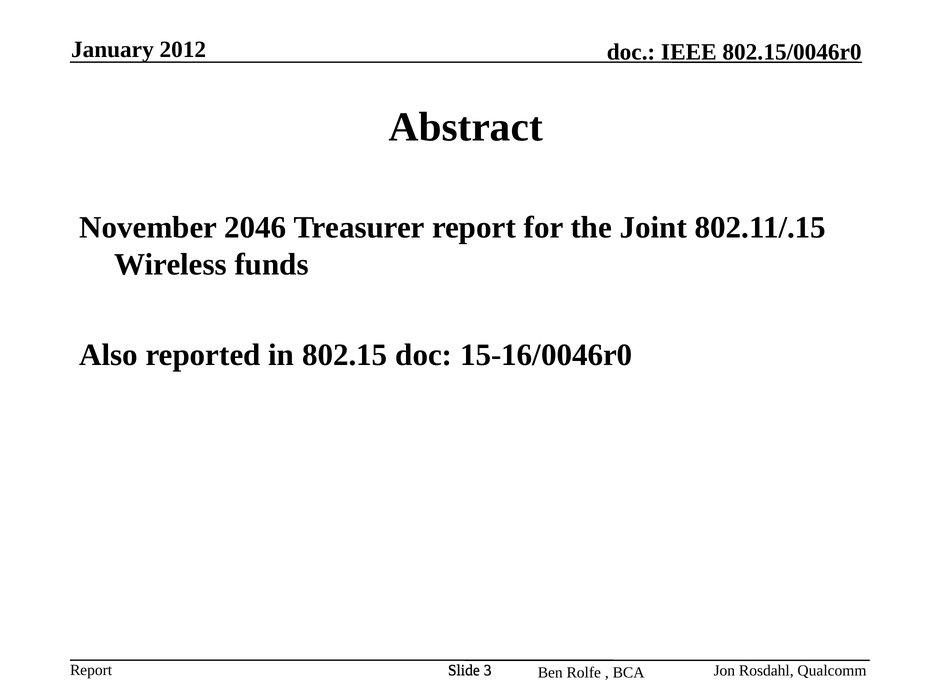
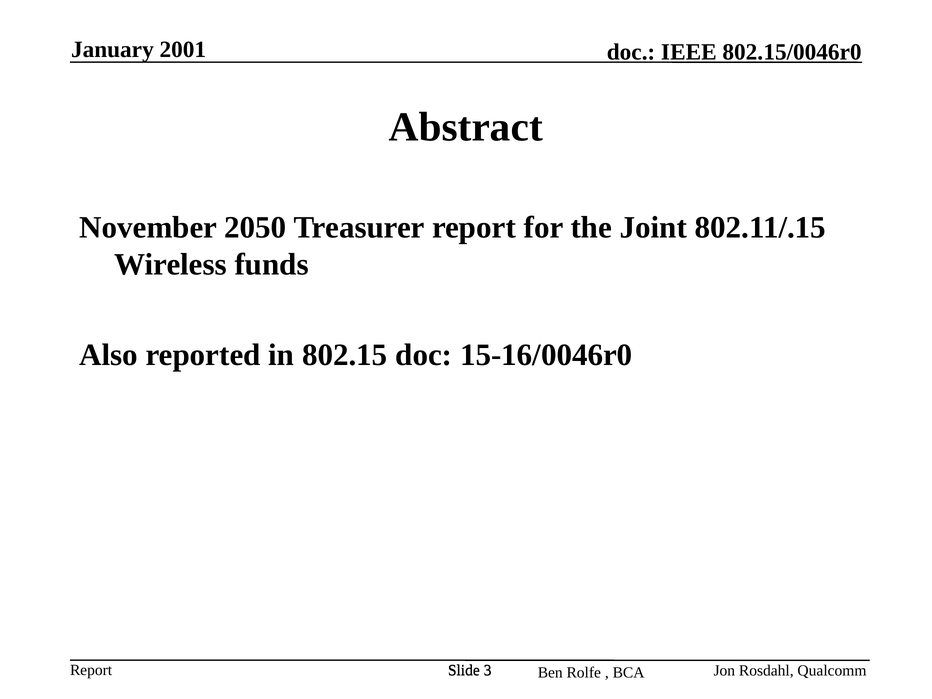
2012: 2012 -> 2001
2046: 2046 -> 2050
